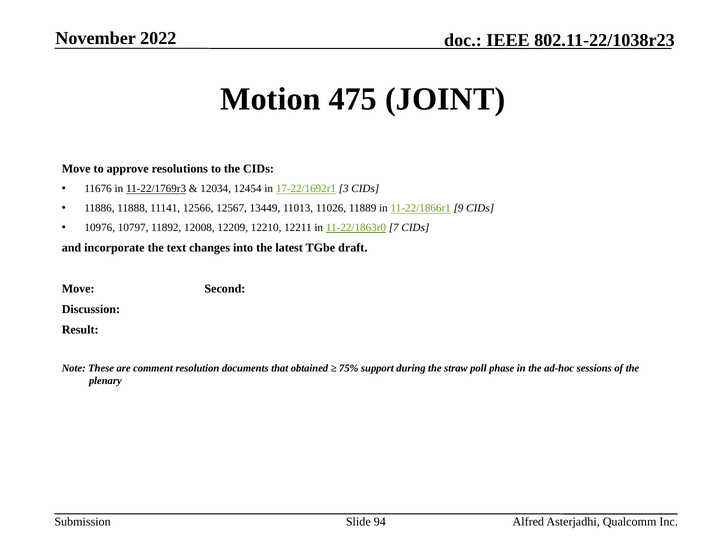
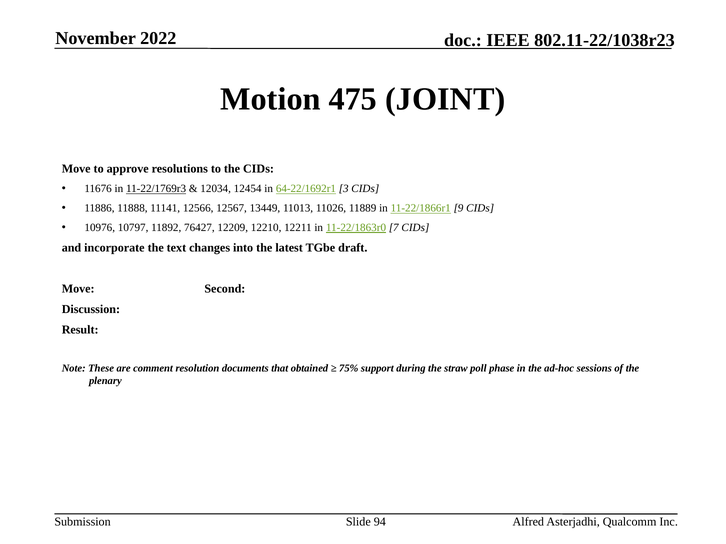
17-22/1692r1: 17-22/1692r1 -> 64-22/1692r1
12008: 12008 -> 76427
